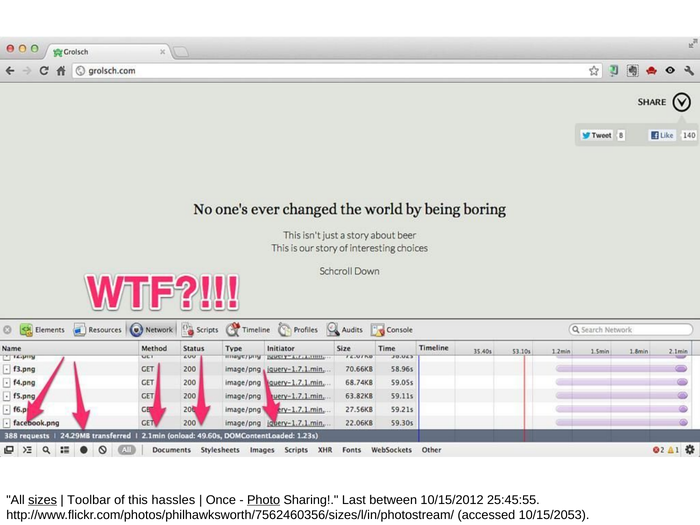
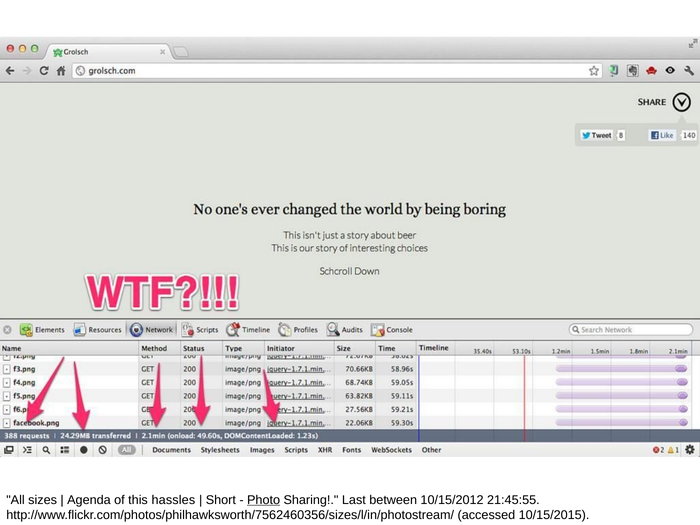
sizes underline: present -> none
Toolbar: Toolbar -> Agenda
Once: Once -> Short
25:45:55: 25:45:55 -> 21:45:55
10/15/2053: 10/15/2053 -> 10/15/2015
